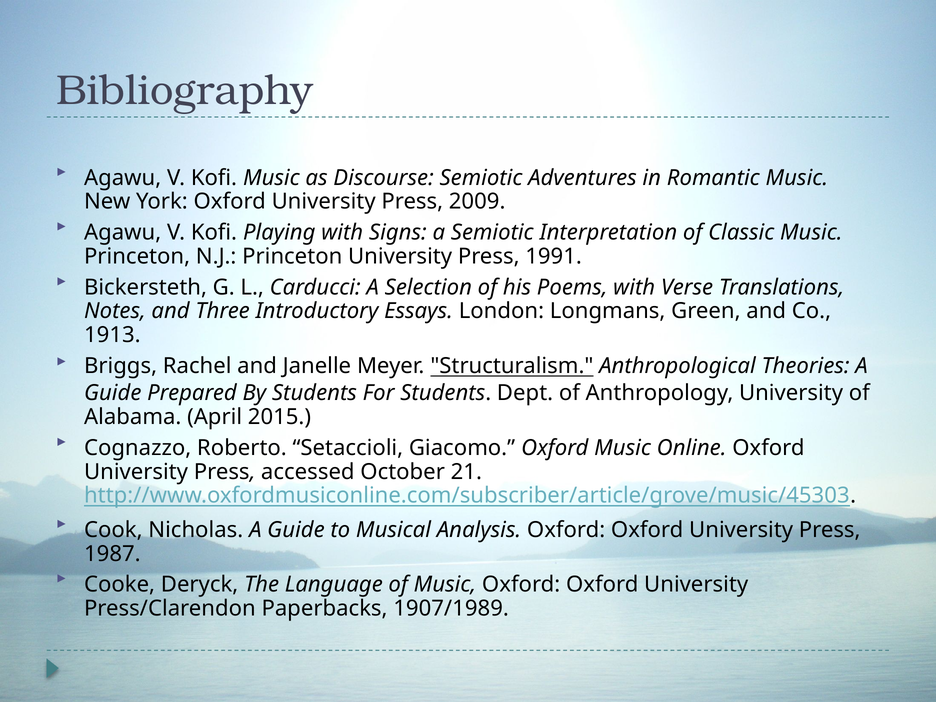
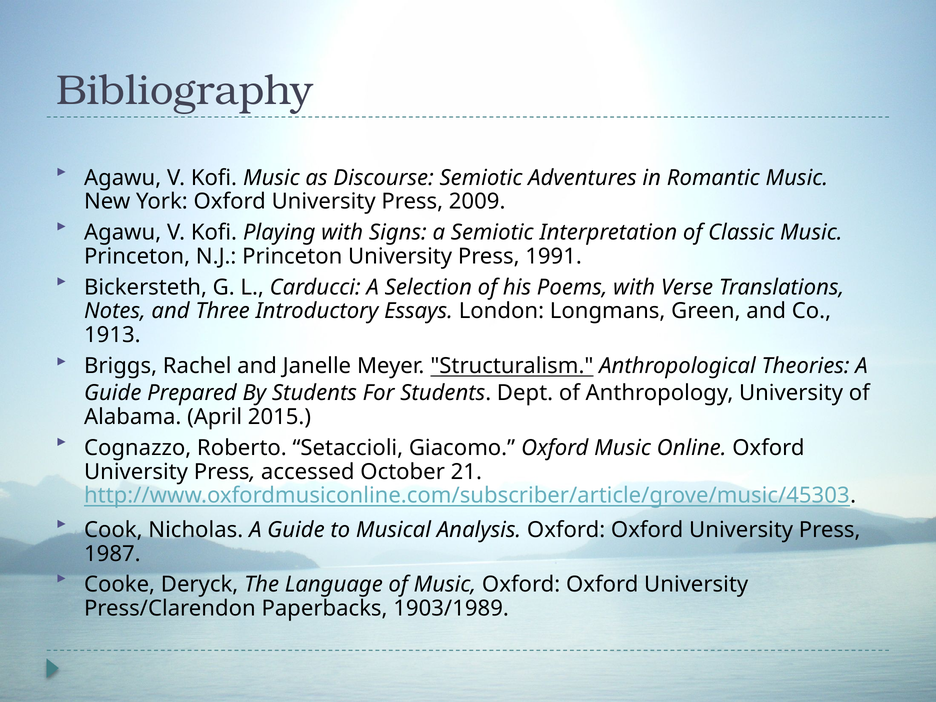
1907/1989: 1907/1989 -> 1903/1989
